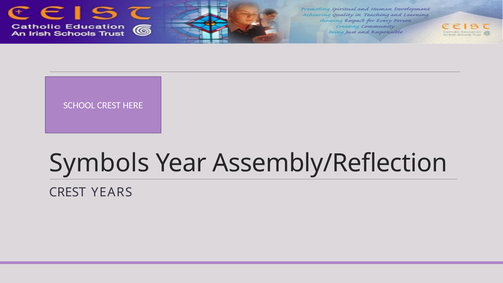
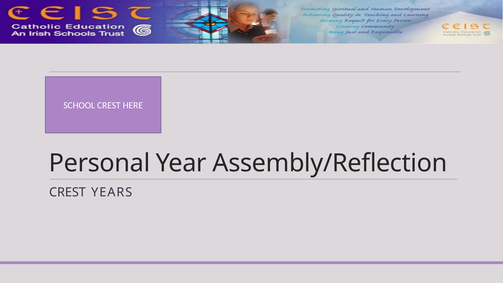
Symbols: Symbols -> Personal
